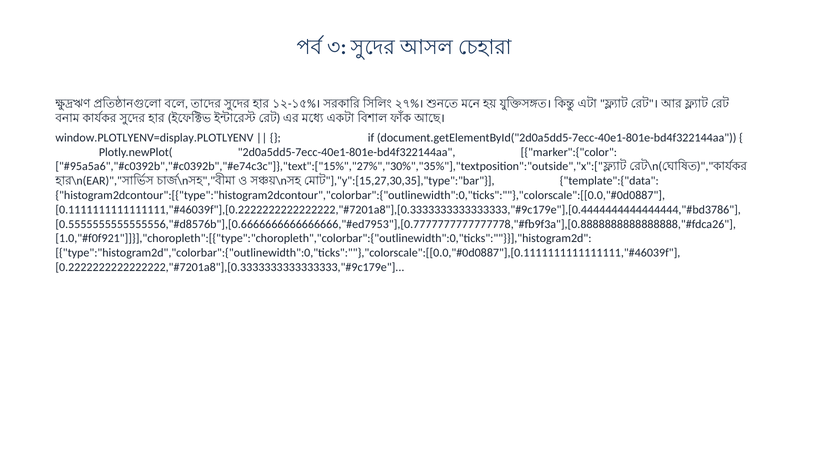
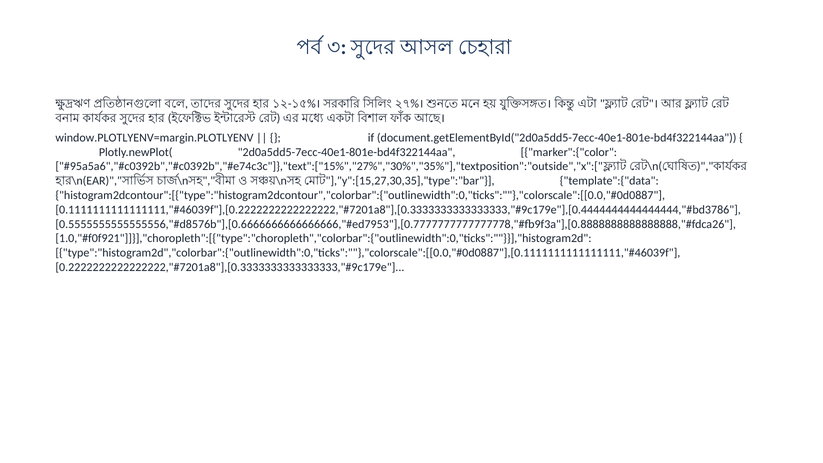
window.PLOTLYENV=display.PLOTLYENV: window.PLOTLYENV=display.PLOTLYENV -> window.PLOTLYENV=margin.PLOTLYENV
